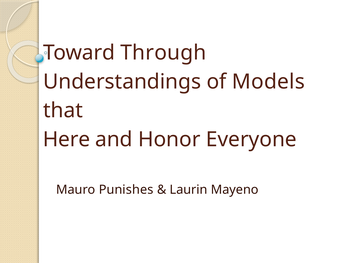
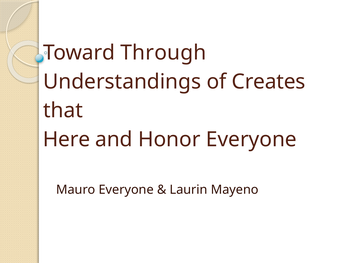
Models: Models -> Creates
Mauro Punishes: Punishes -> Everyone
